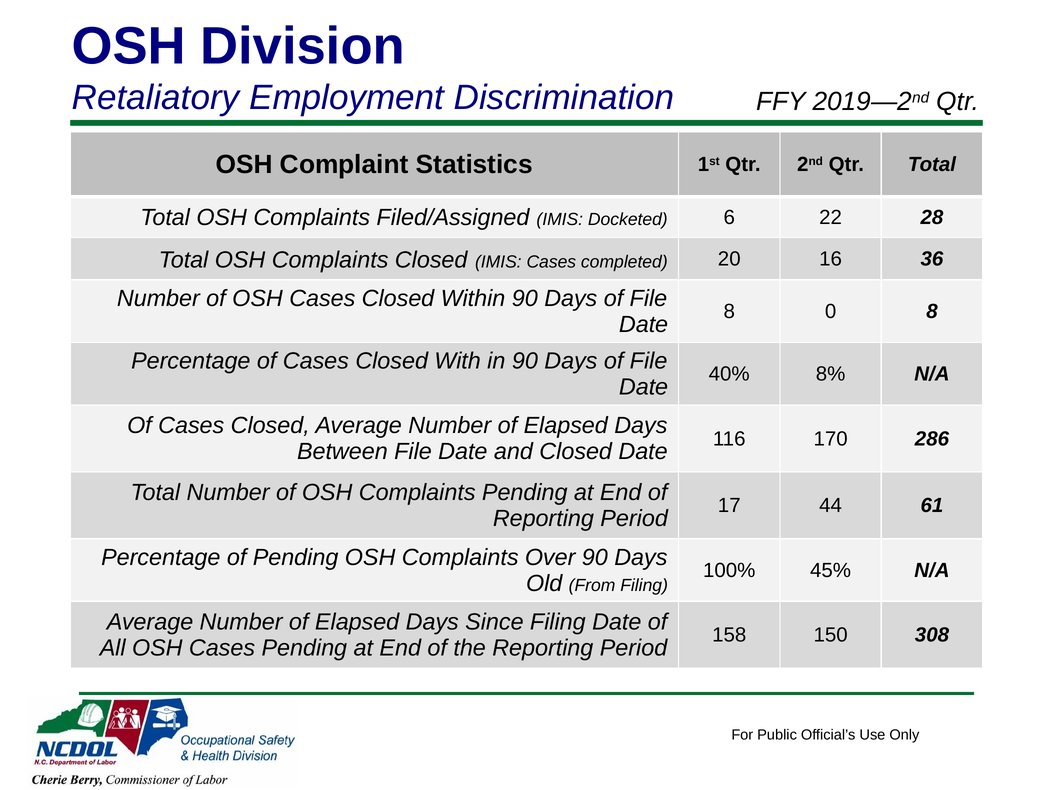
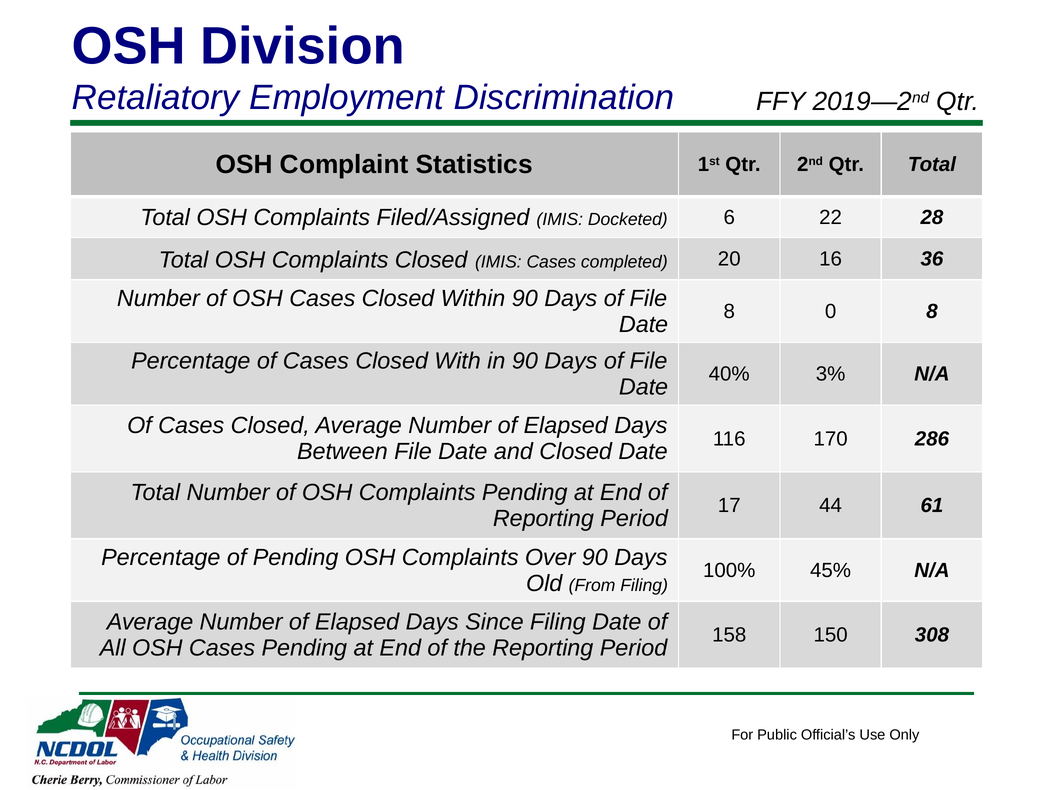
8%: 8% -> 3%
